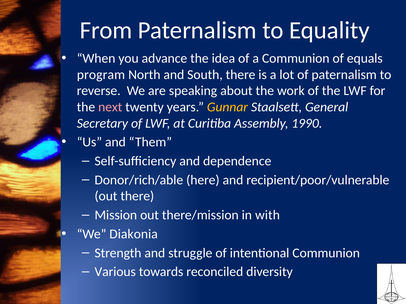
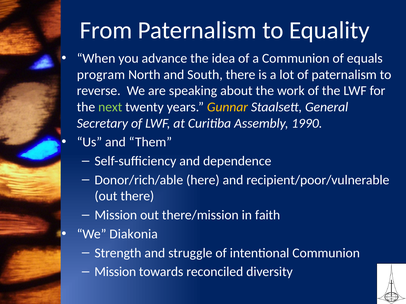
next colour: pink -> light green
with: with -> faith
Various at (115, 272): Various -> Mission
